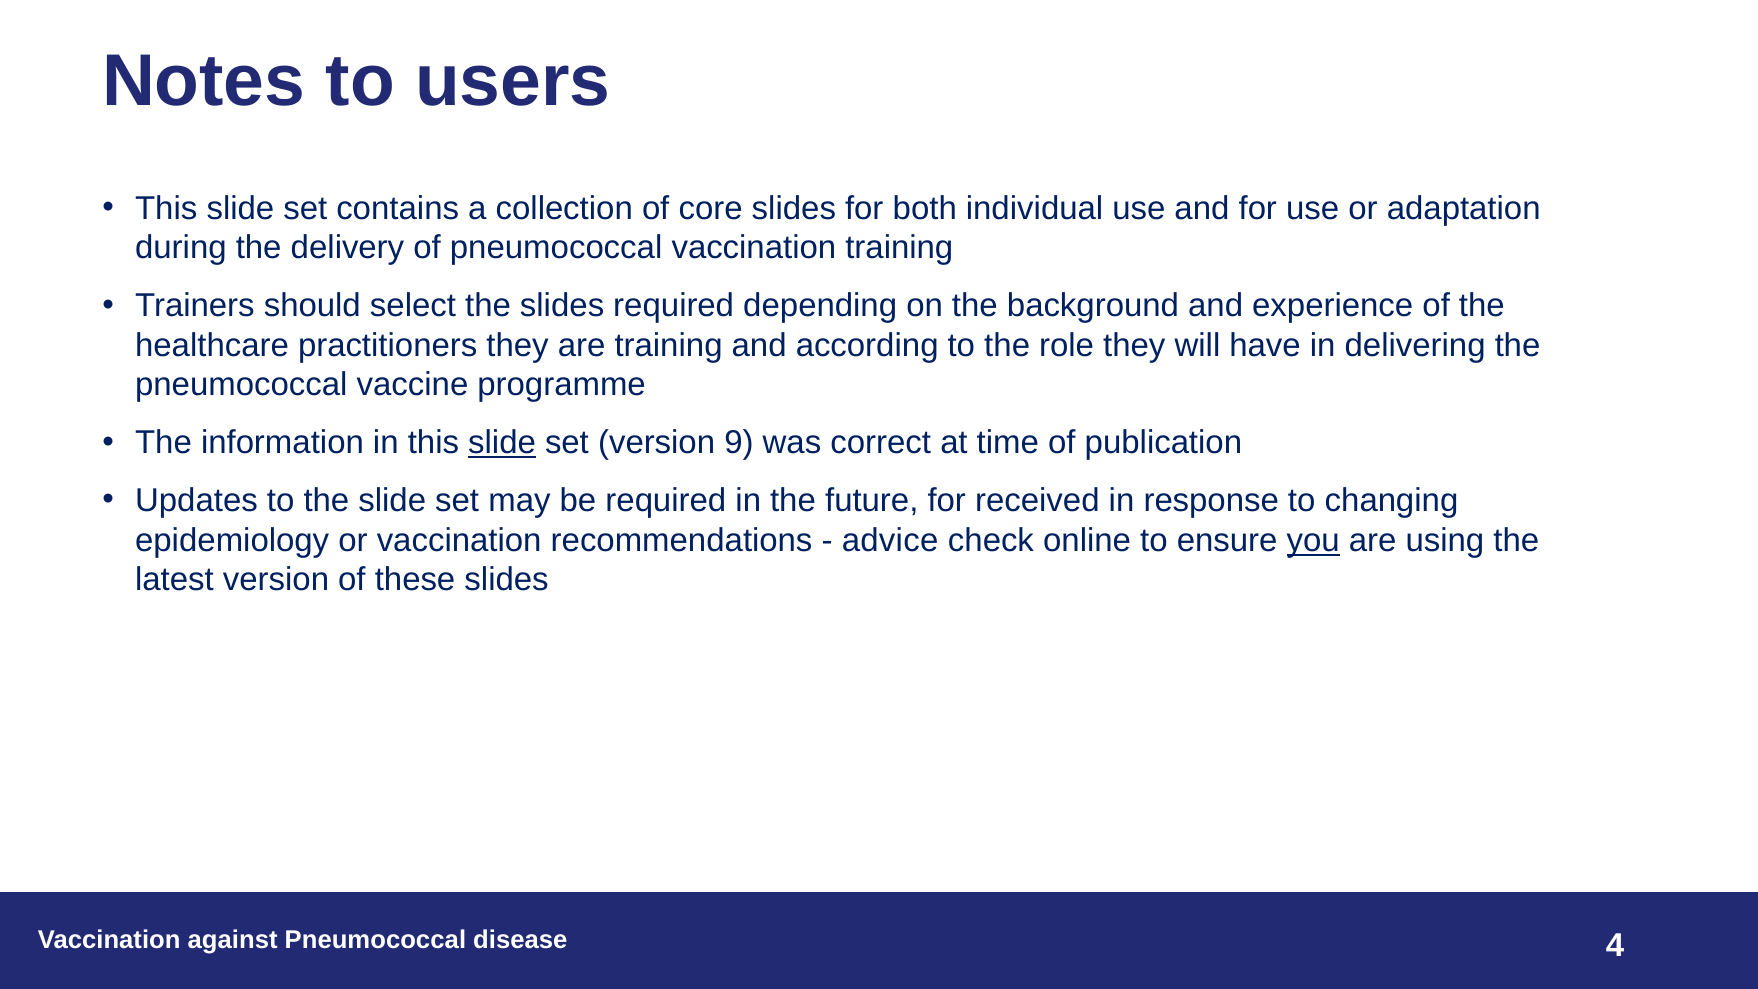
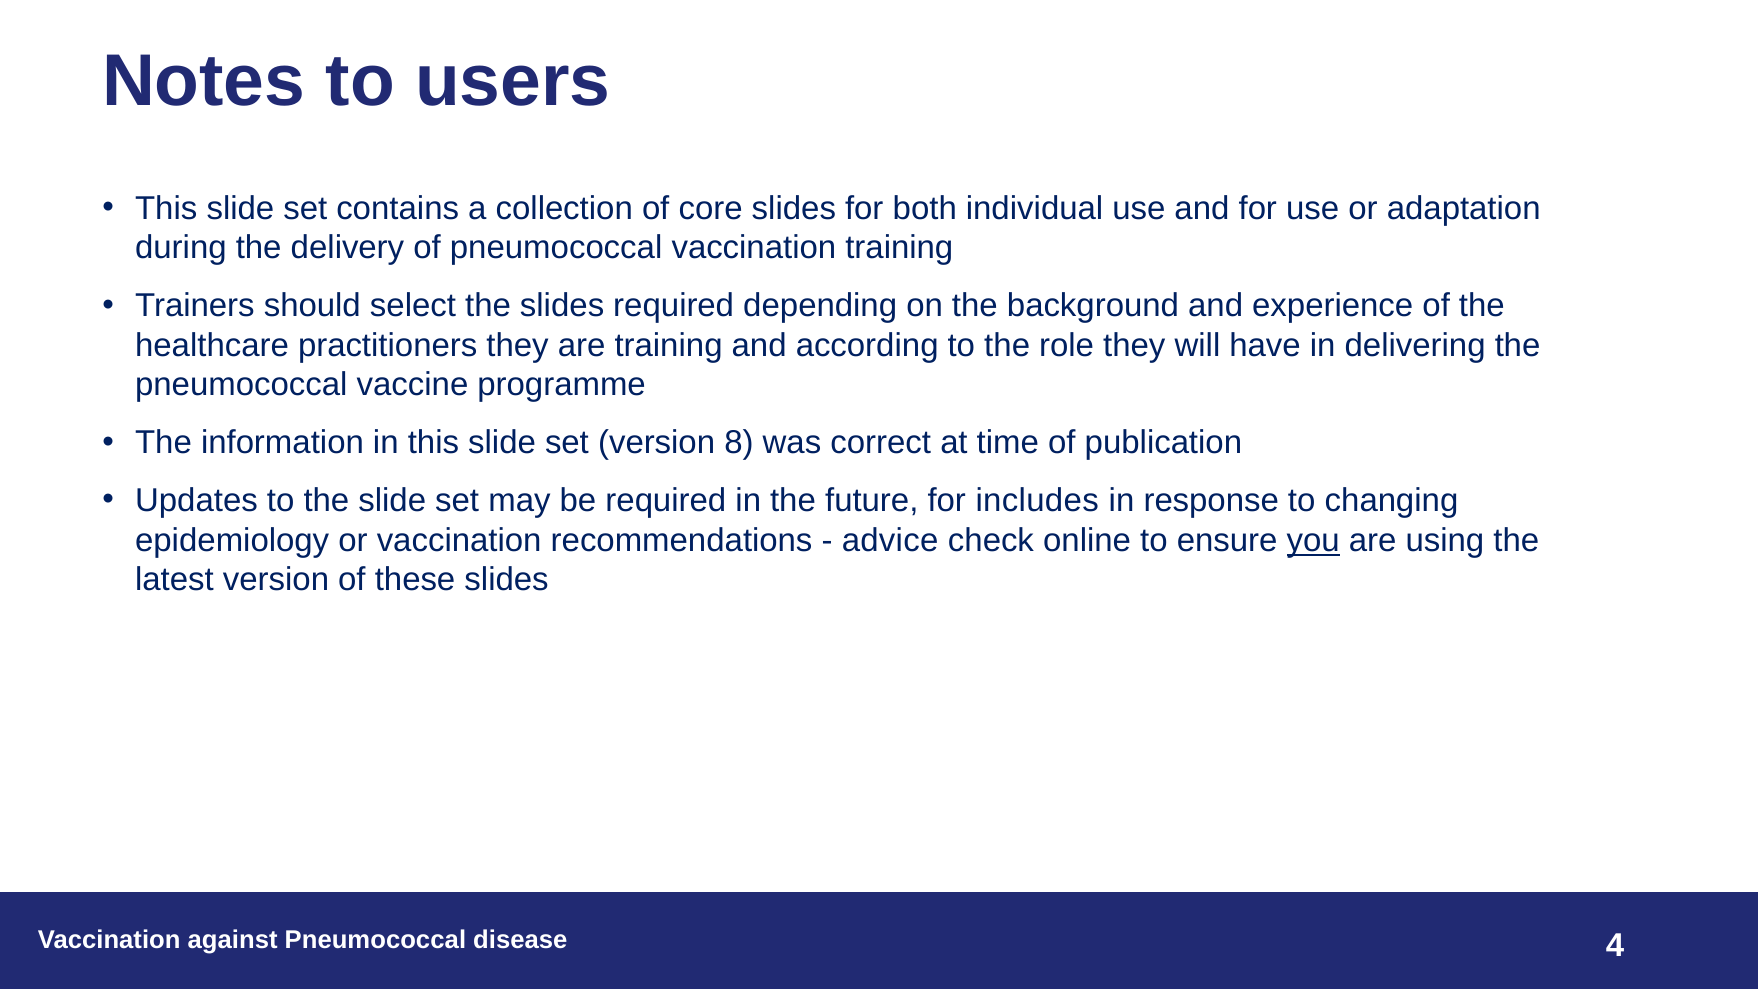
slide at (502, 443) underline: present -> none
9: 9 -> 8
received: received -> includes
